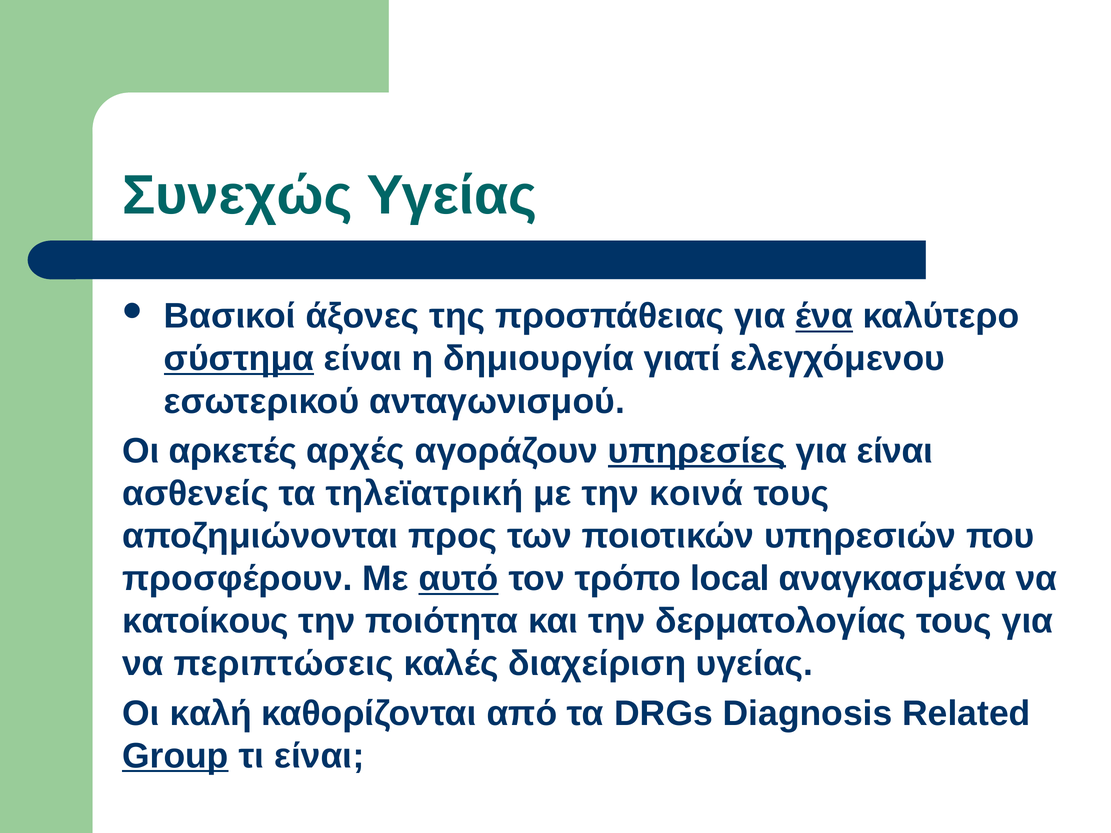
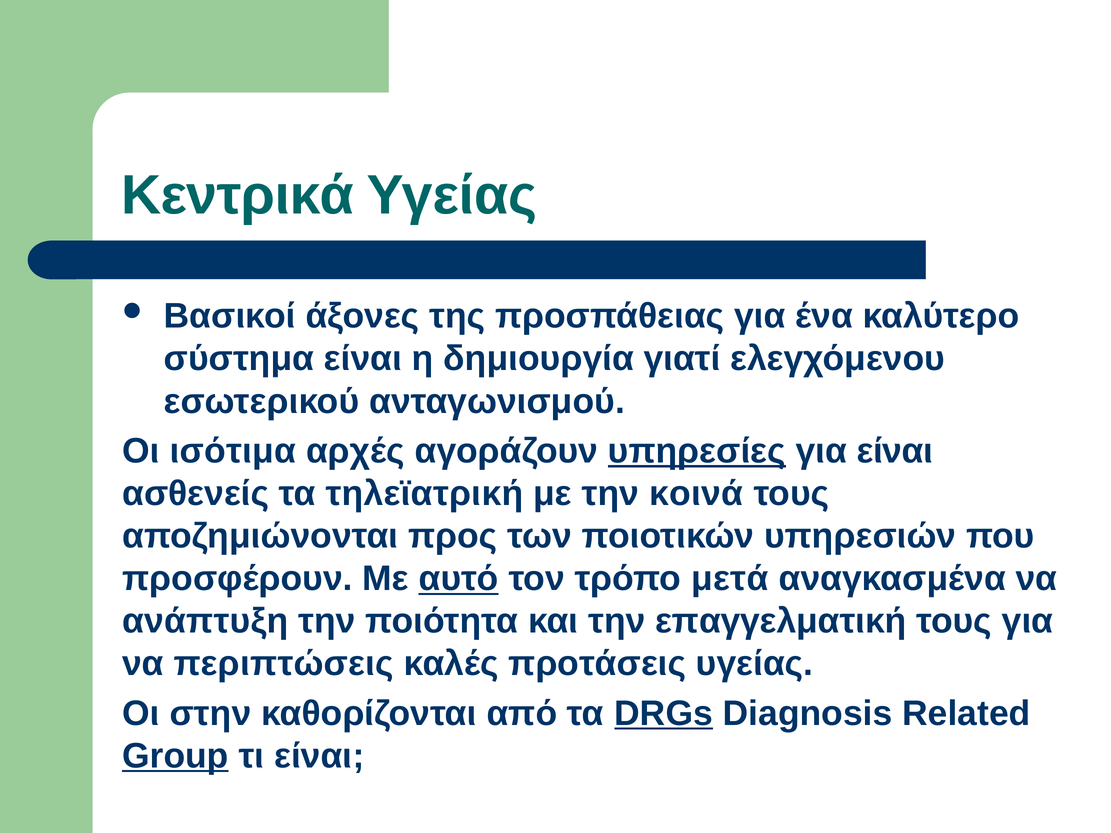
Συνεχώς: Συνεχώς -> Κεντρικά
ένα underline: present -> none
σύστημα underline: present -> none
αρκετές: αρκετές -> ισότιμα
local: local -> μετά
κατοίκους: κατοίκους -> ανάπτυξη
δερματολογίας: δερματολογίας -> επαγγελματική
διαχείριση: διαχείριση -> προτάσεις
καλή: καλή -> στην
DRGs underline: none -> present
